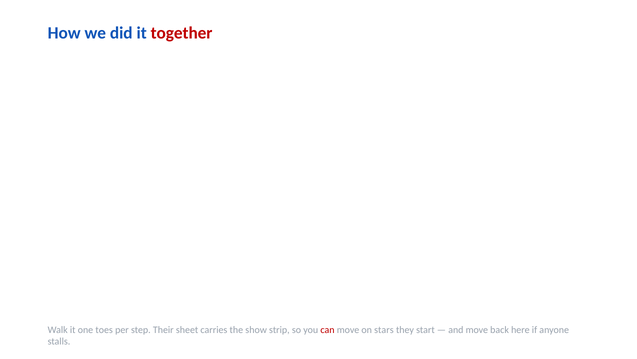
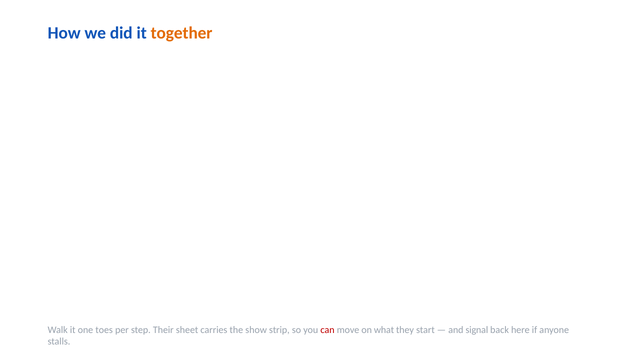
together colour: red -> orange
stars: stars -> what
and move: move -> signal
